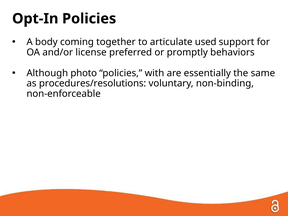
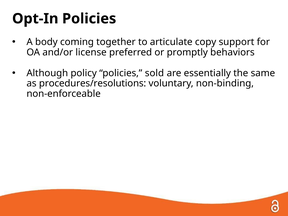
used: used -> copy
photo: photo -> policy
with: with -> sold
